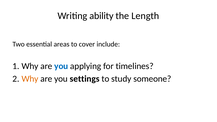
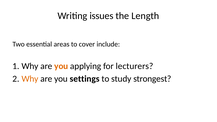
ability: ability -> issues
you at (61, 66) colour: blue -> orange
timelines: timelines -> lecturers
someone: someone -> strongest
